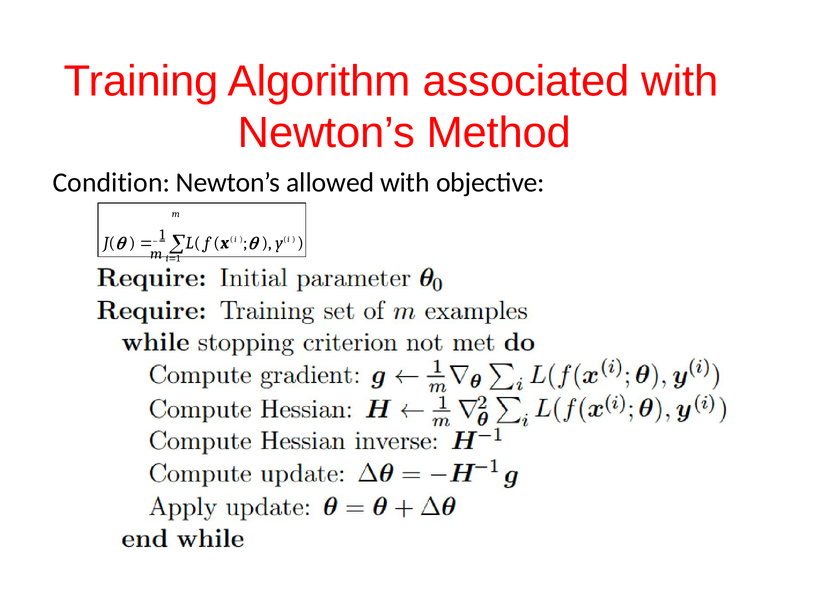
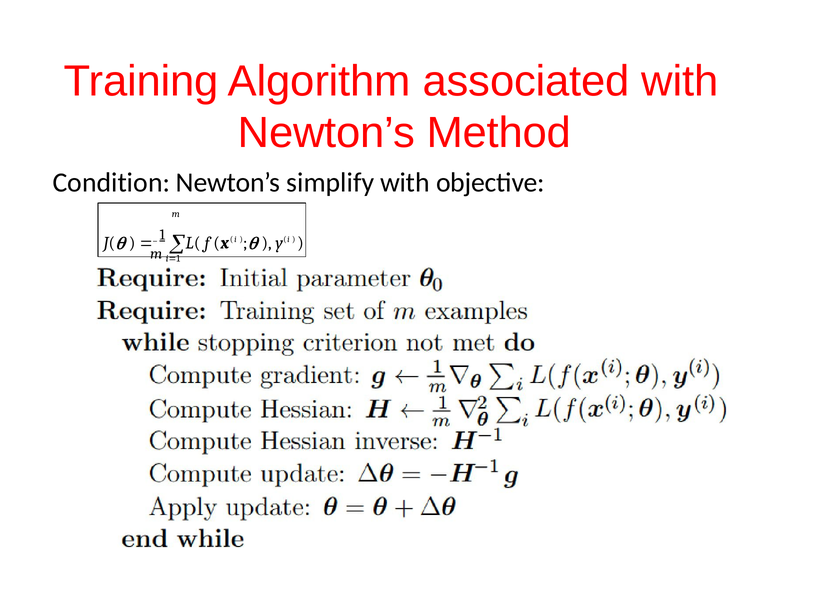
allowed: allowed -> simplify
